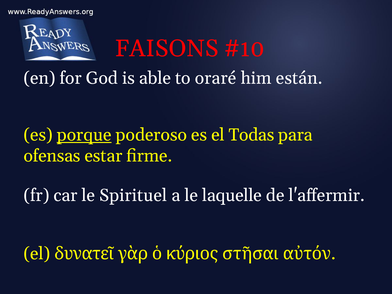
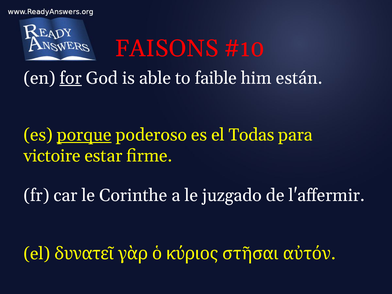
for underline: none -> present
oraré: oraré -> faible
ofensas: ofensas -> victoire
Spirituel: Spirituel -> Corinthe
laquelle: laquelle -> juzgado
